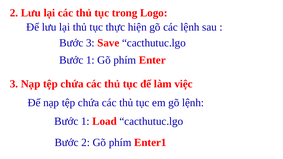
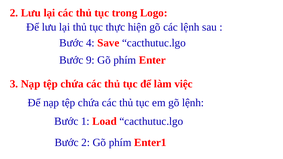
Bước 3: 3 -> 4
1 at (90, 60): 1 -> 9
